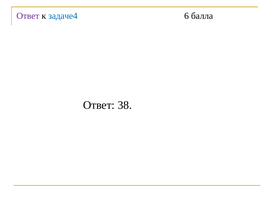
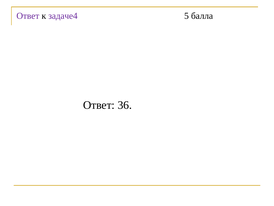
задаче4 colour: blue -> purple
6: 6 -> 5
38: 38 -> 36
